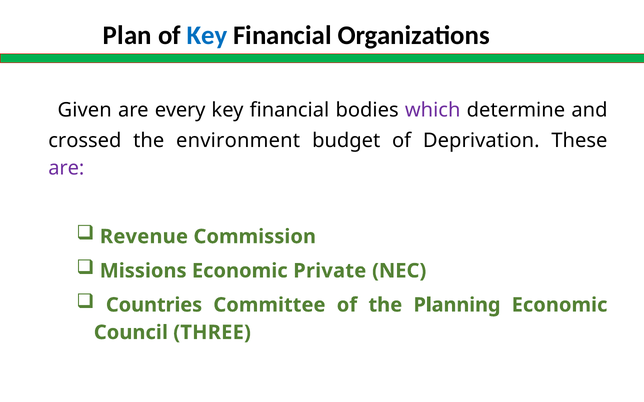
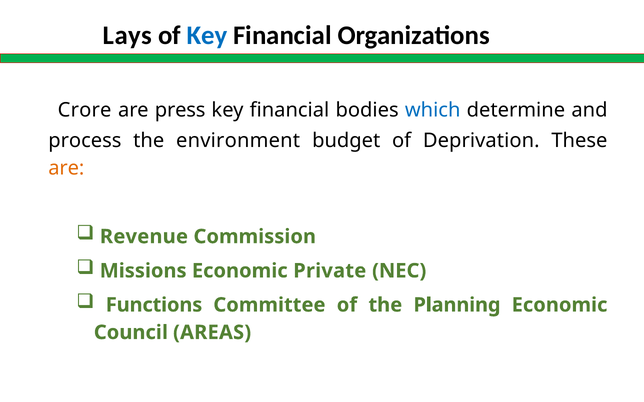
Plan: Plan -> Lays
Given: Given -> Crore
every: every -> press
which colour: purple -> blue
crossed: crossed -> process
are at (66, 168) colour: purple -> orange
Countries: Countries -> Functions
THREE: THREE -> AREAS
